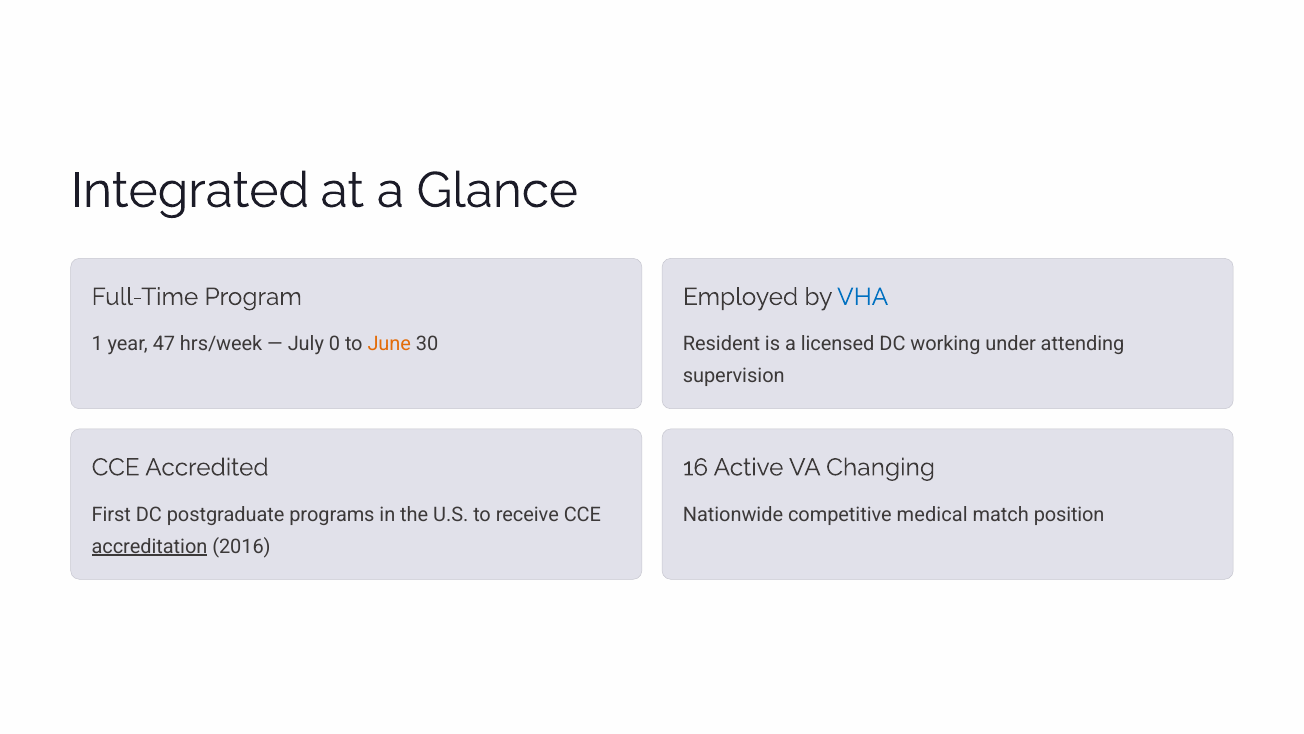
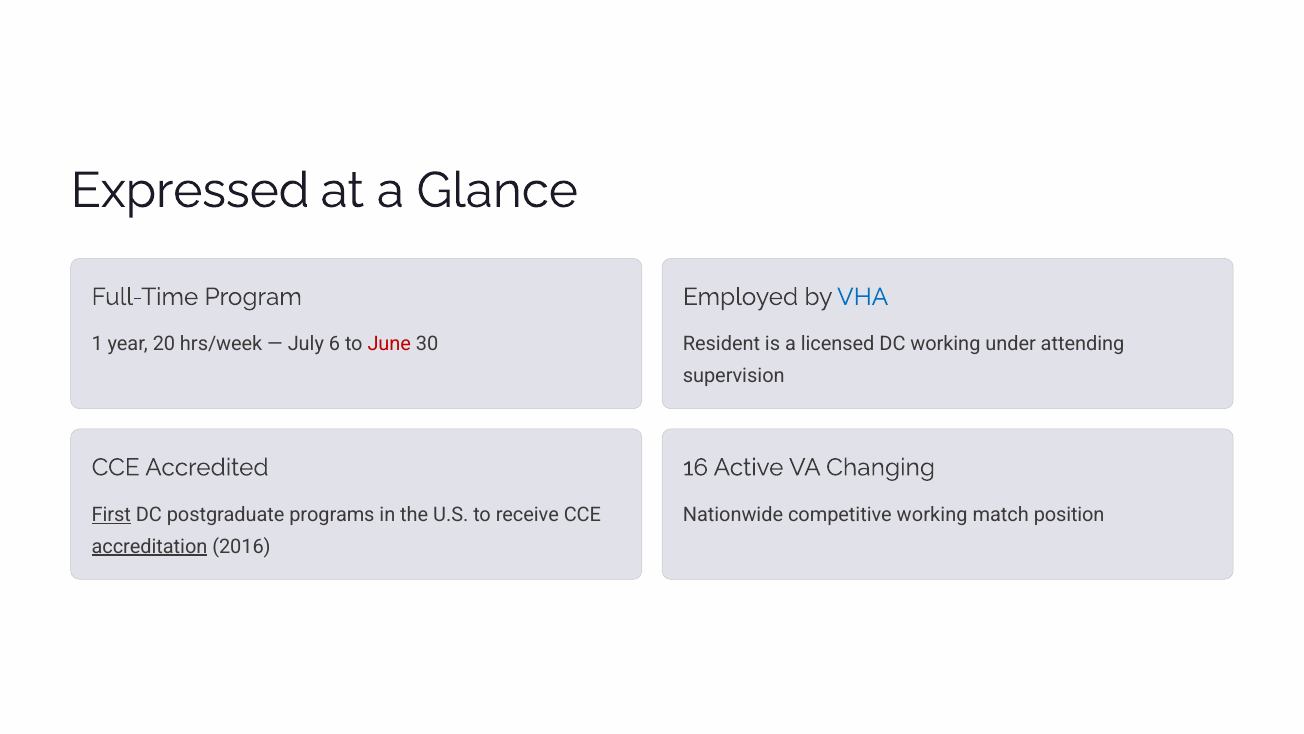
Integrated: Integrated -> Expressed
47: 47 -> 20
0: 0 -> 6
June colour: orange -> red
First underline: none -> present
competitive medical: medical -> working
